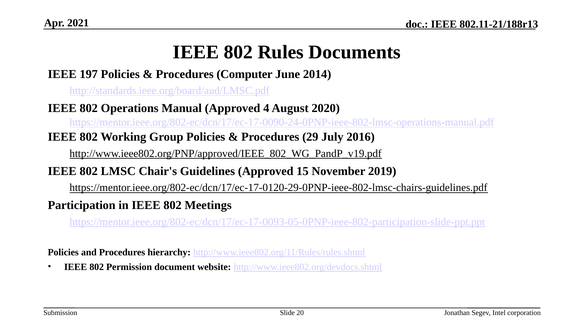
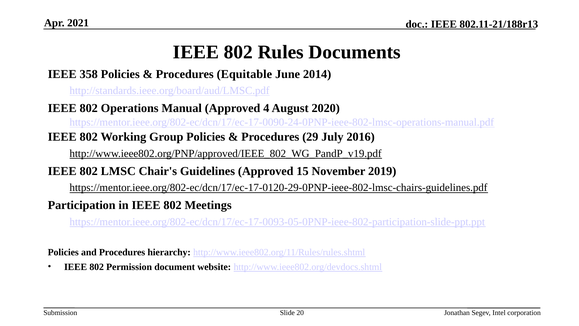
197: 197 -> 358
Computer: Computer -> Equitable
